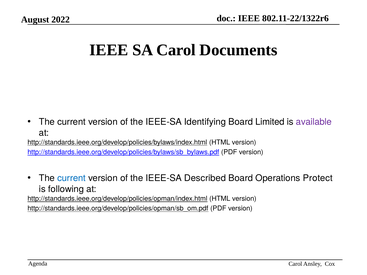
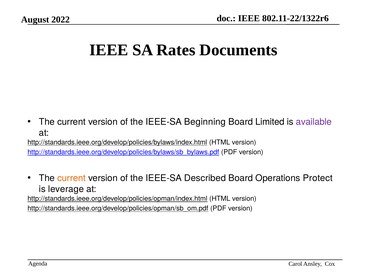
SA Carol: Carol -> Rates
Identifying: Identifying -> Beginning
current at (72, 178) colour: blue -> orange
following: following -> leverage
